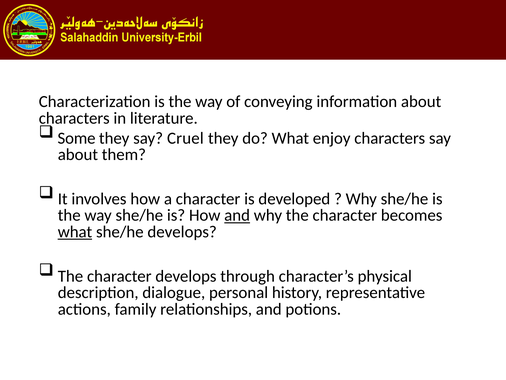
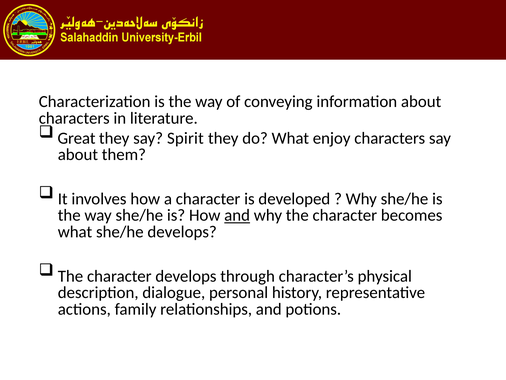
Some: Some -> Great
Cruel: Cruel -> Spirit
what at (75, 232) underline: present -> none
